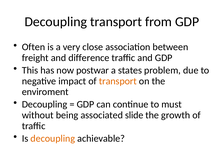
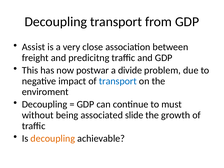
Often: Often -> Assist
difference: difference -> predicitng
states: states -> divide
transport at (118, 81) colour: orange -> blue
